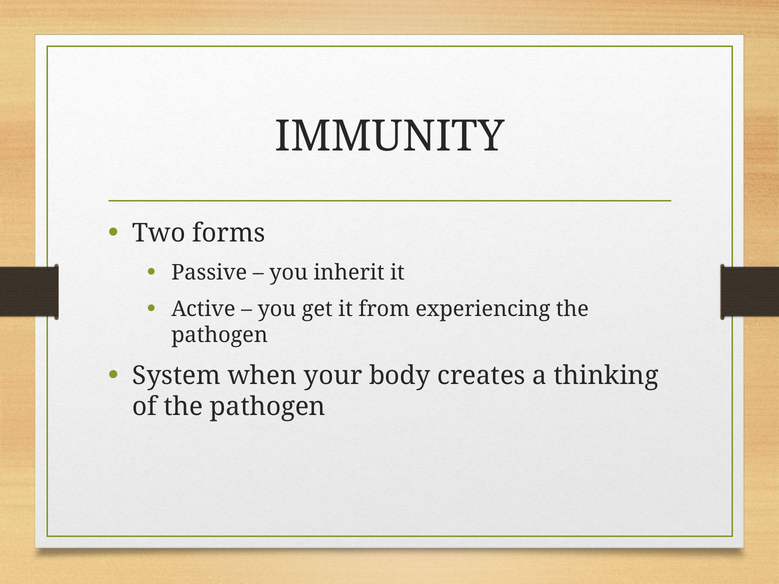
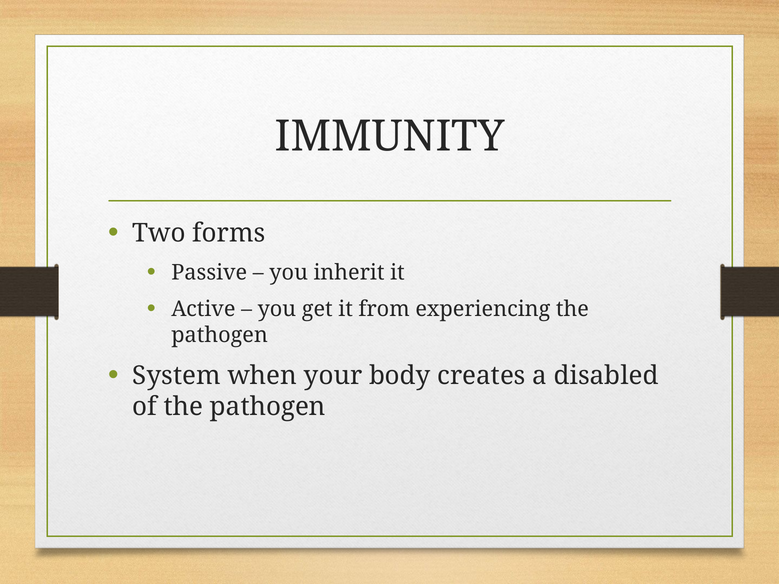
thinking: thinking -> disabled
